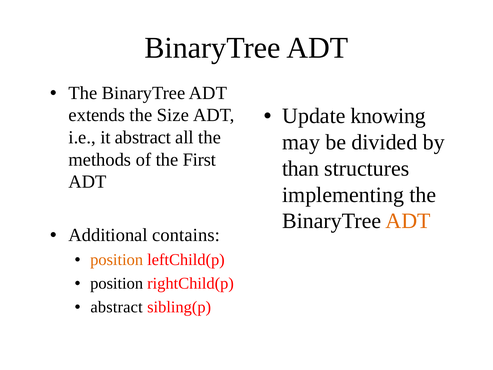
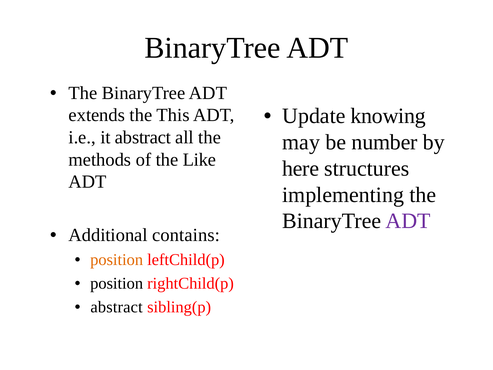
Size: Size -> This
divided: divided -> number
First: First -> Like
than: than -> here
ADT at (408, 221) colour: orange -> purple
